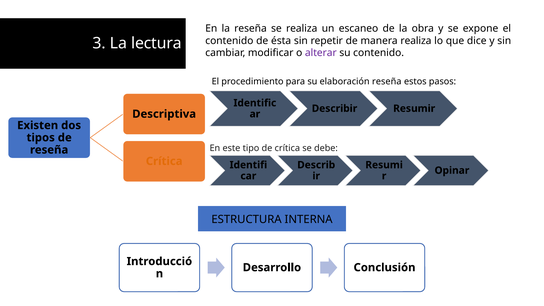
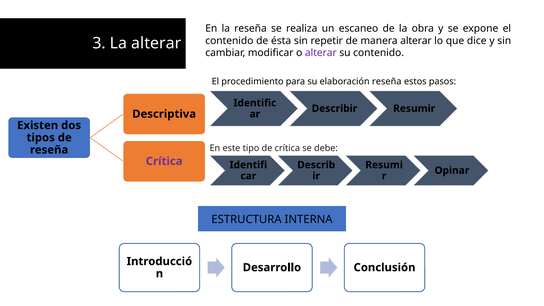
manera realiza: realiza -> alterar
La lectura: lectura -> alterar
Crítica at (164, 161) colour: orange -> purple
